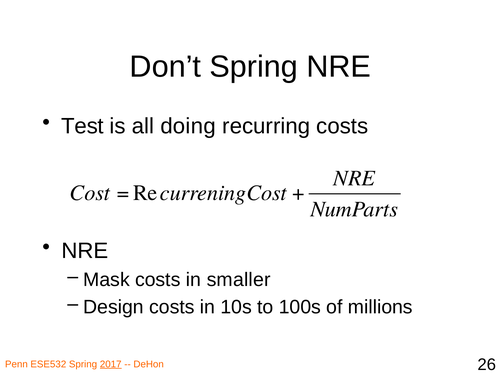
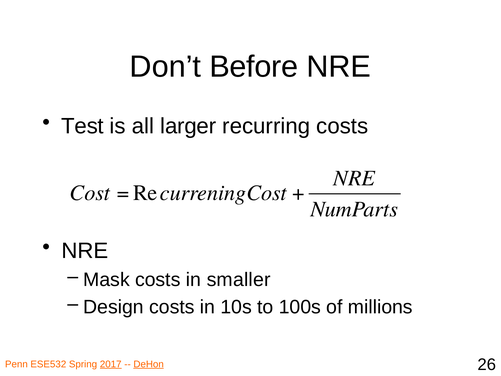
Don’t Spring: Spring -> Before
doing: doing -> larger
DeHon underline: none -> present
